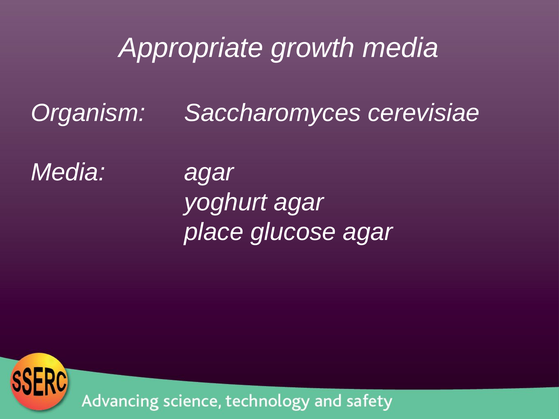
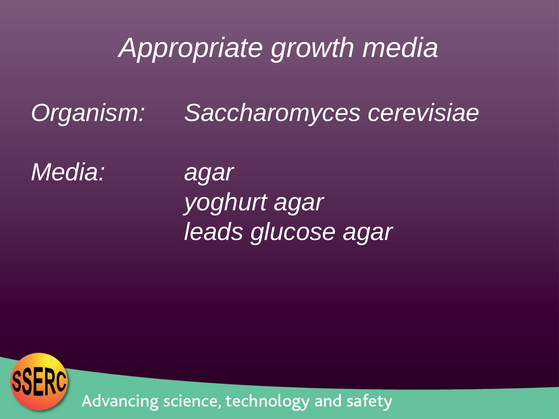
place: place -> leads
